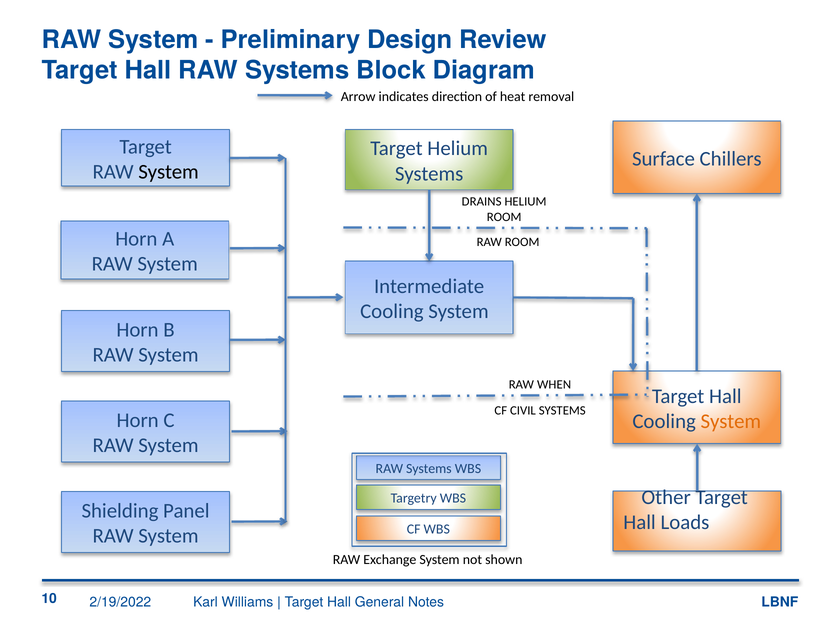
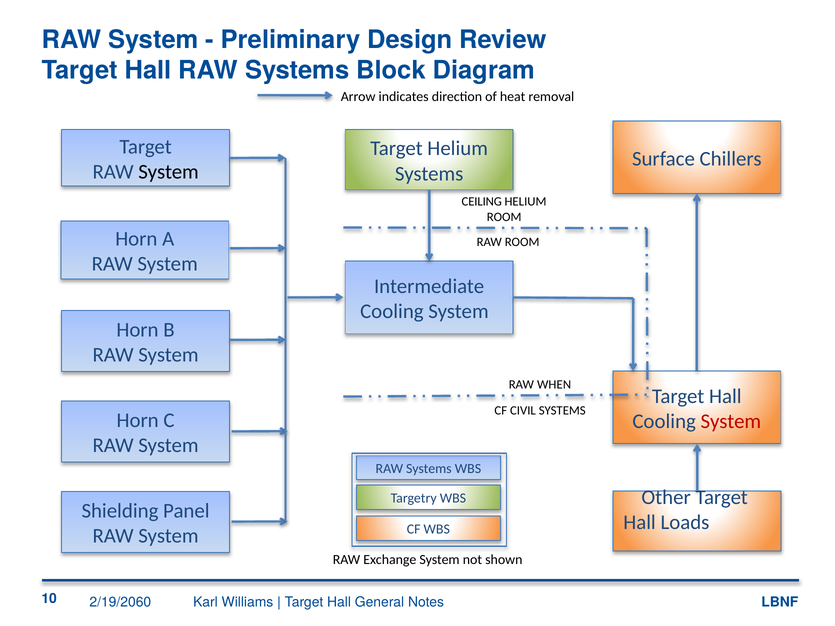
DRAINS: DRAINS -> CEILING
System at (731, 421) colour: orange -> red
2/19/2022: 2/19/2022 -> 2/19/2060
